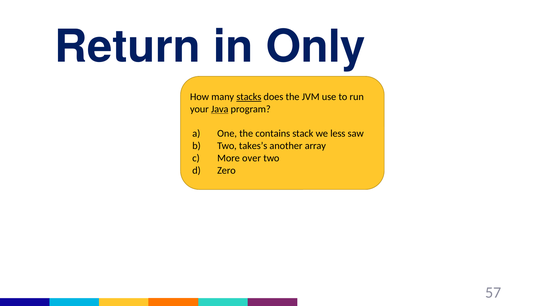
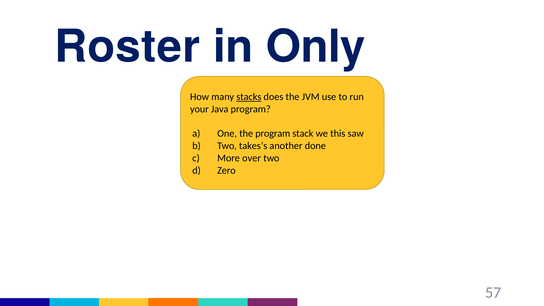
Return: Return -> Roster
Java underline: present -> none
the contains: contains -> program
less: less -> this
array: array -> done
